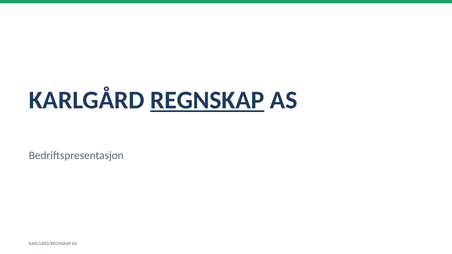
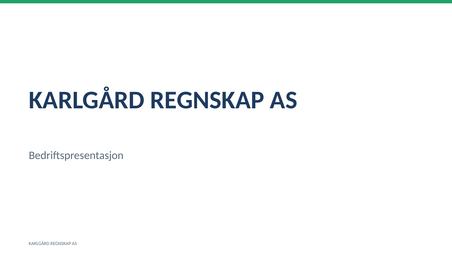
REGNSKAP at (207, 100) underline: present -> none
